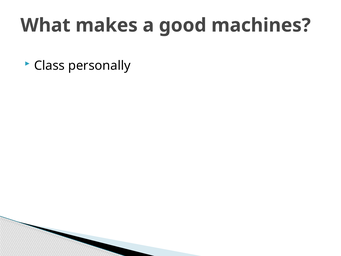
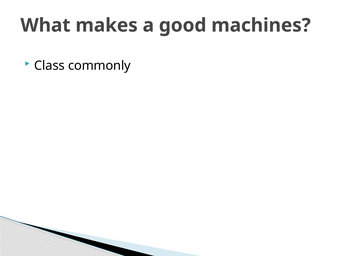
personally: personally -> commonly
